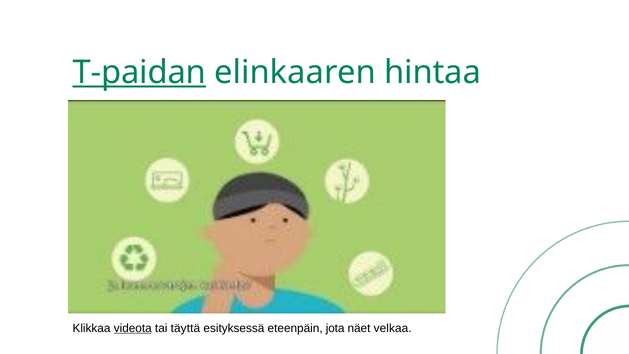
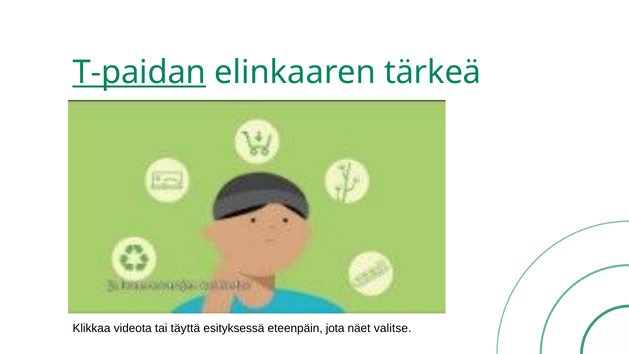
hintaa: hintaa -> tärkeä
videota underline: present -> none
velkaa: velkaa -> valitse
